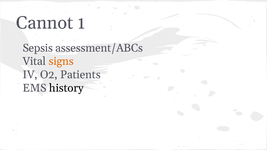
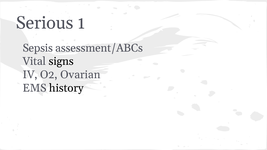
Cannot: Cannot -> Serious
signs colour: orange -> black
Patients: Patients -> Ovarian
